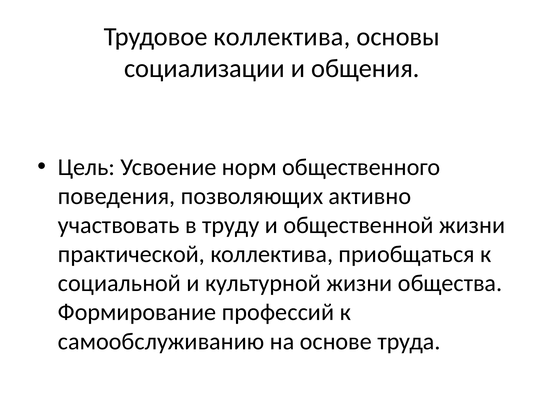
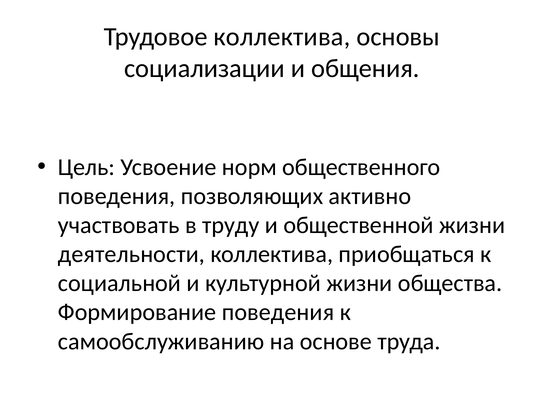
практической: практической -> деятельности
Формирование профессий: профессий -> поведения
